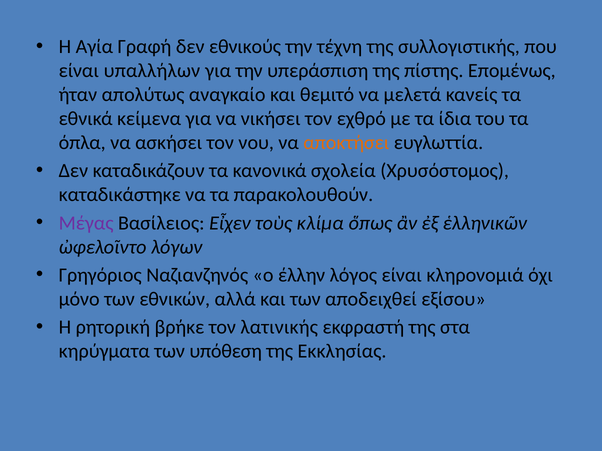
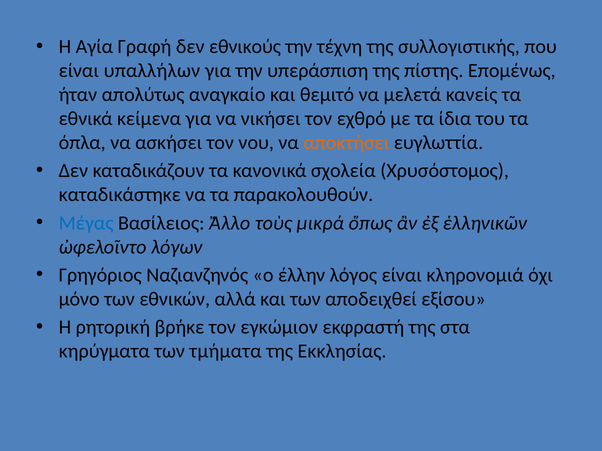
Μέγας colour: purple -> blue
Εἶχεν: Εἶχεν -> Ἄλλο
κλίμα: κλίμα -> μικρά
λατινικής: λατινικής -> εγκώμιον
υπόθεση: υπόθεση -> τμήματα
